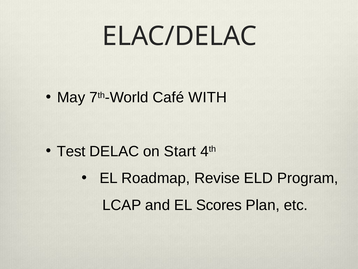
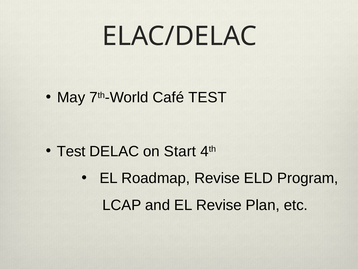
Café WITH: WITH -> TEST
EL Scores: Scores -> Revise
